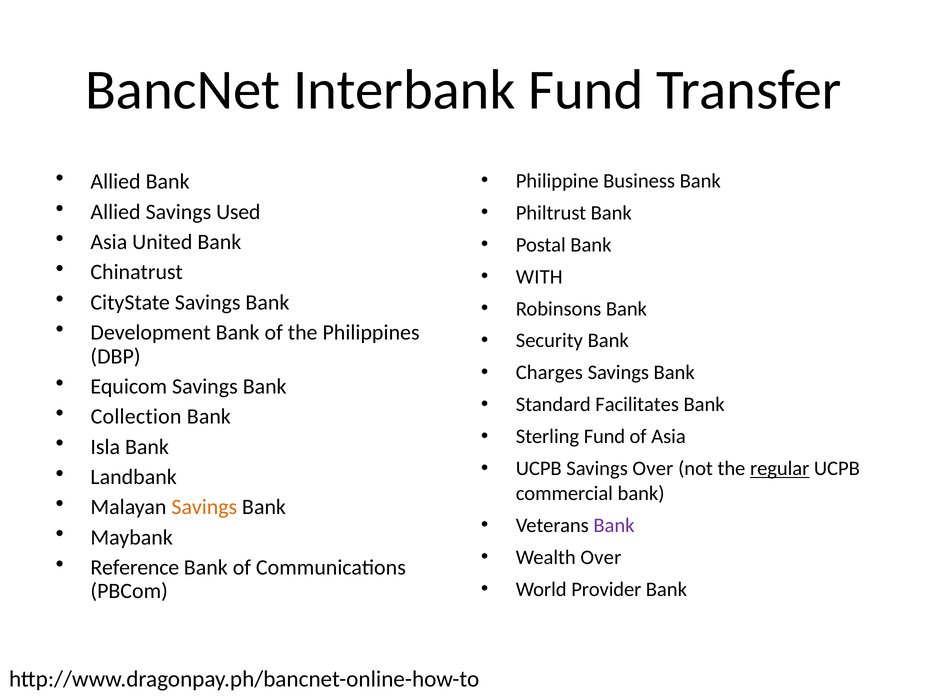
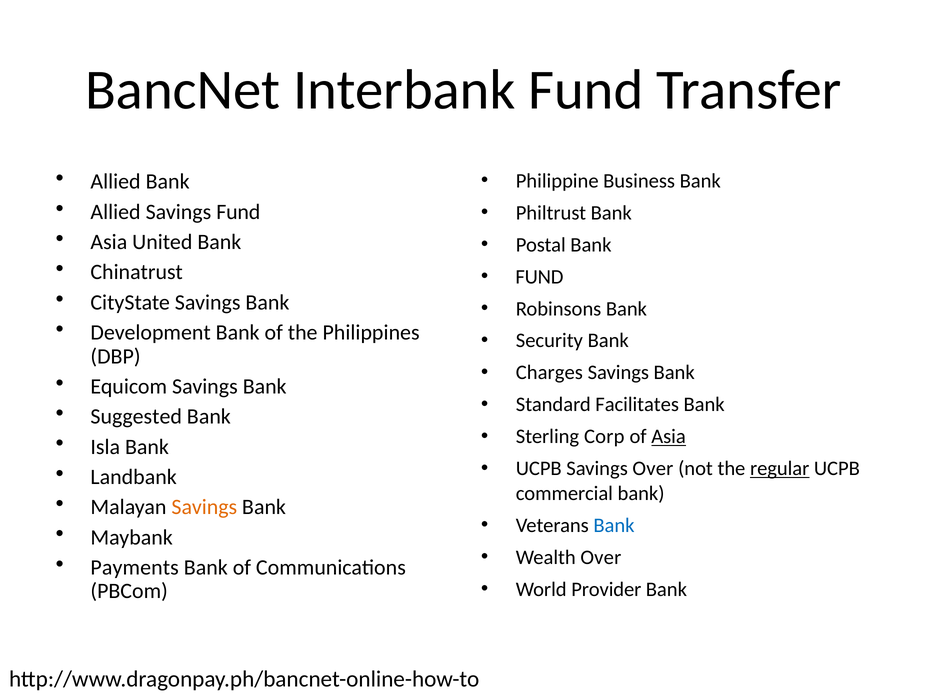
Savings Used: Used -> Fund
WITH at (539, 277): WITH -> FUND
Collection: Collection -> Suggested
Sterling Fund: Fund -> Corp
Asia at (669, 437) underline: none -> present
Bank at (614, 525) colour: purple -> blue
Reference: Reference -> Payments
